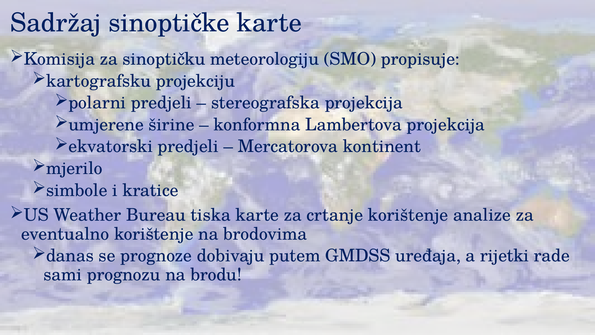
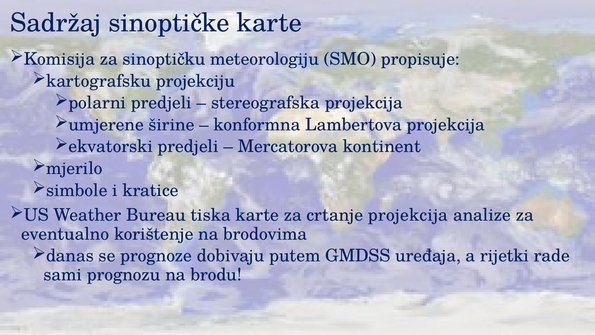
crtanje korištenje: korištenje -> projekcija
